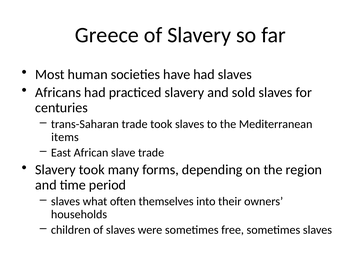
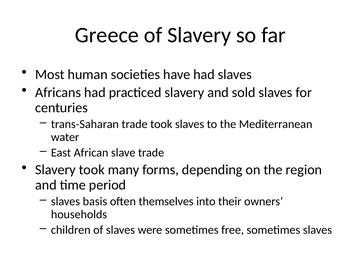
items: items -> water
what: what -> basis
